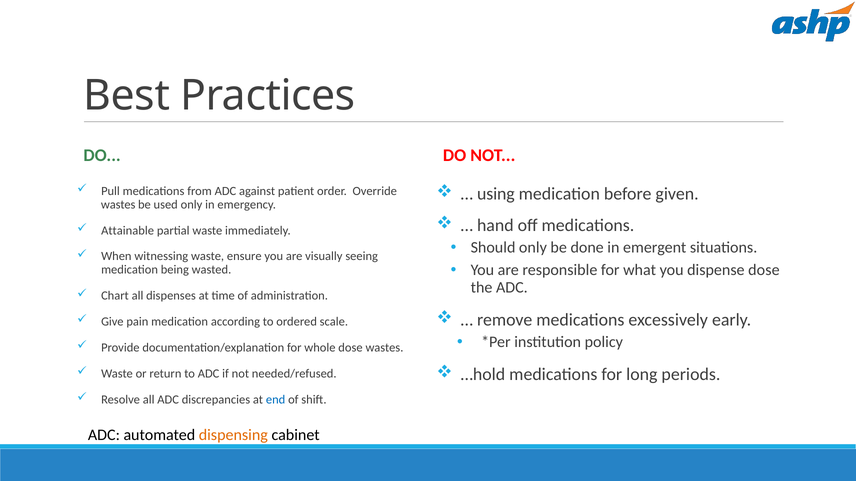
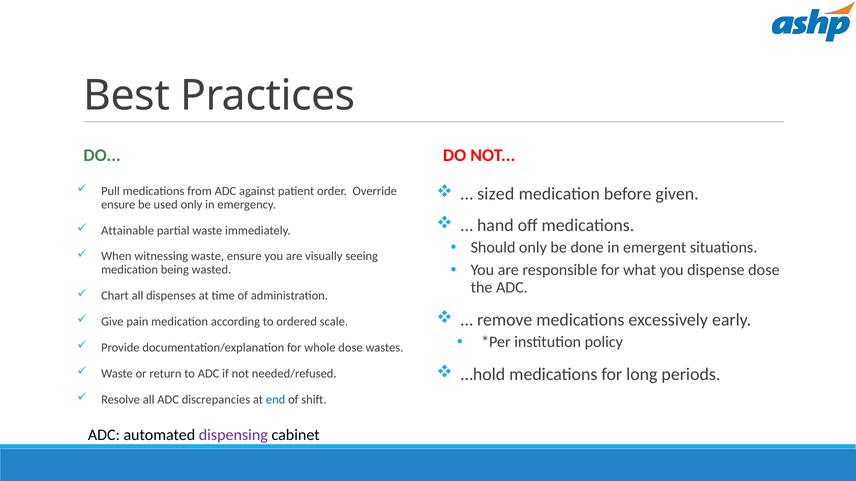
using: using -> sized
wastes at (118, 205): wastes -> ensure
dispensing colour: orange -> purple
